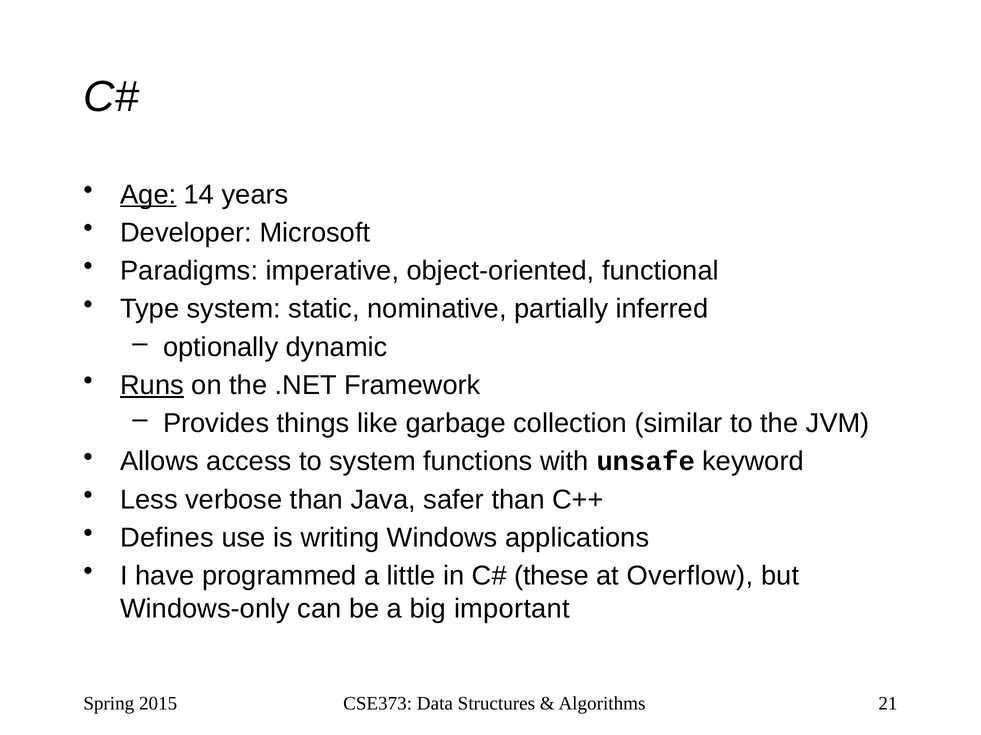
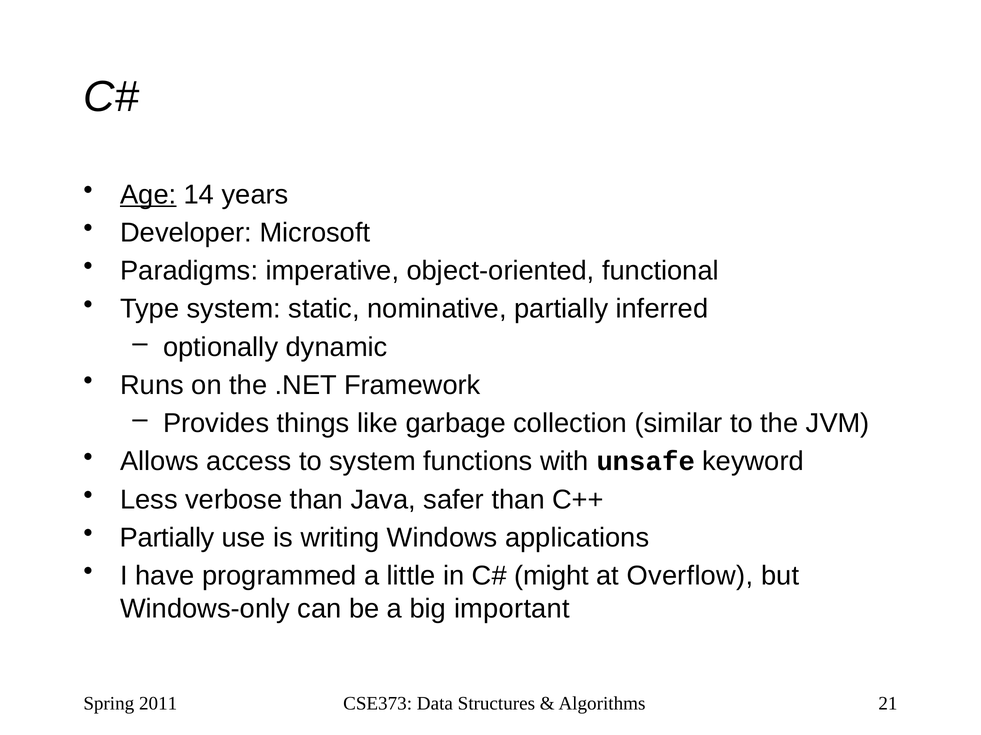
Runs underline: present -> none
Defines at (167, 538): Defines -> Partially
these: these -> might
2015: 2015 -> 2011
